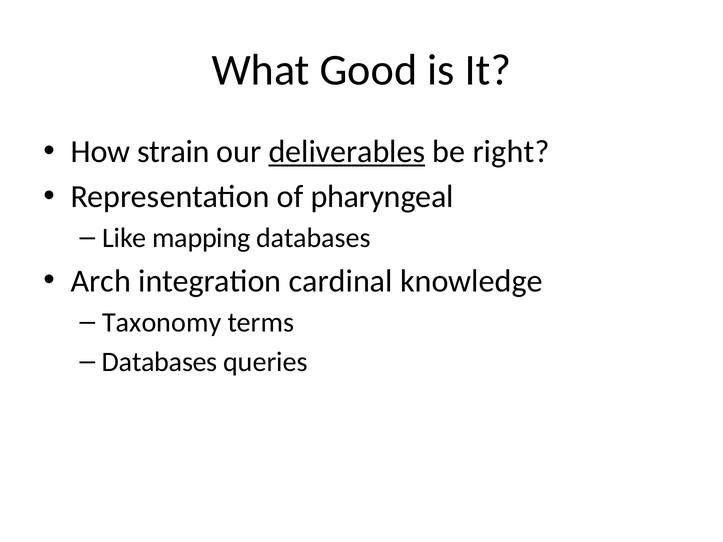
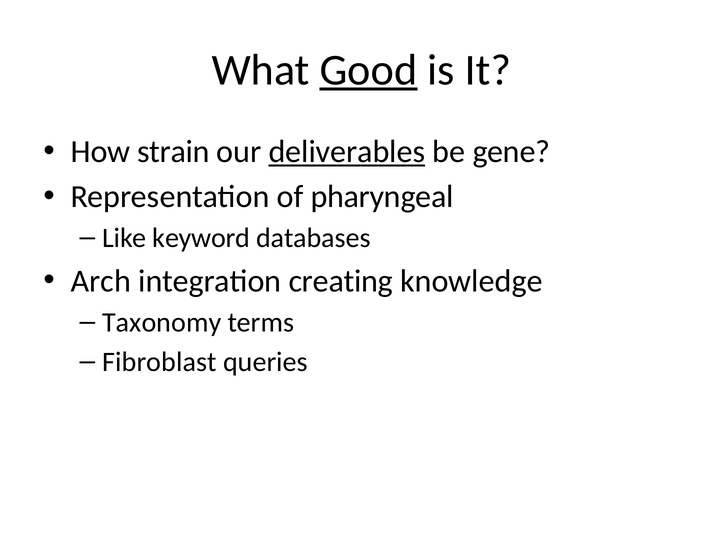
Good underline: none -> present
right: right -> gene
mapping: mapping -> keyword
cardinal: cardinal -> creating
Databases at (160, 362): Databases -> Fibroblast
